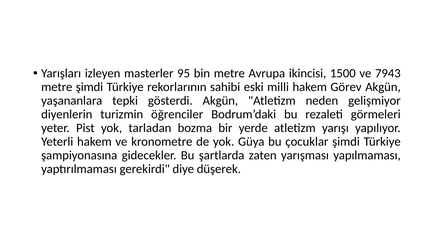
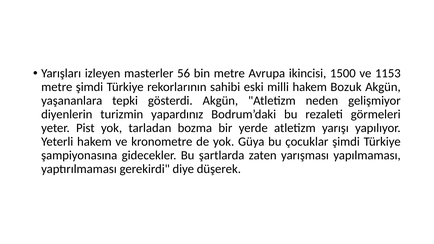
95: 95 -> 56
7943: 7943 -> 1153
Görev: Görev -> Bozuk
öğrenciler: öğrenciler -> yapardınız
